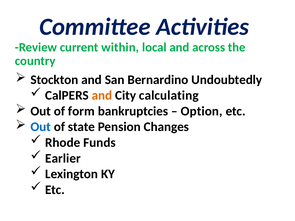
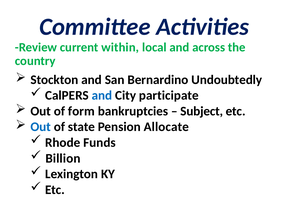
and at (102, 96) colour: orange -> blue
calculating: calculating -> participate
Option: Option -> Subject
Changes: Changes -> Allocate
Earlier: Earlier -> Billion
